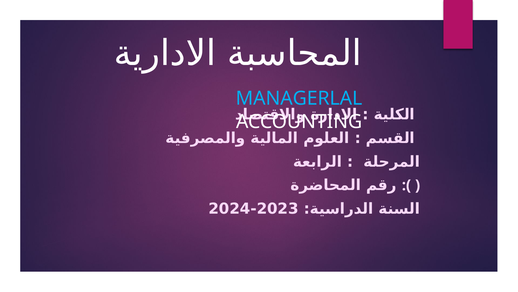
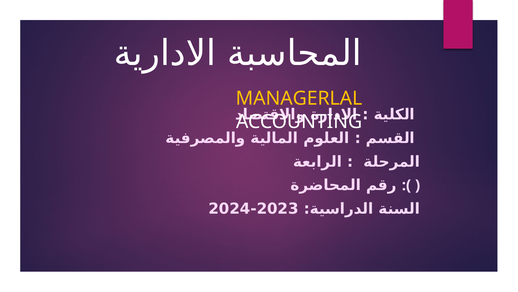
MANAGERLAL colour: light blue -> yellow
